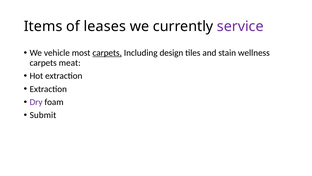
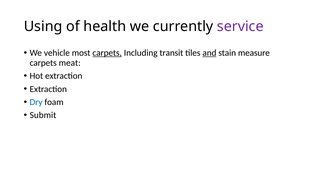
Items: Items -> Using
leases: leases -> health
design: design -> transit
and underline: none -> present
wellness: wellness -> measure
Dry colour: purple -> blue
